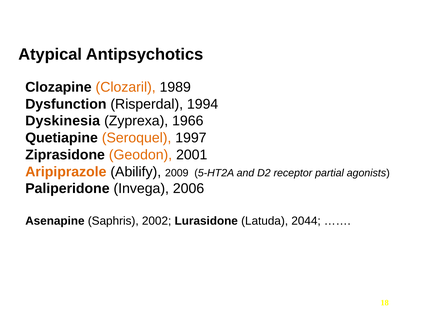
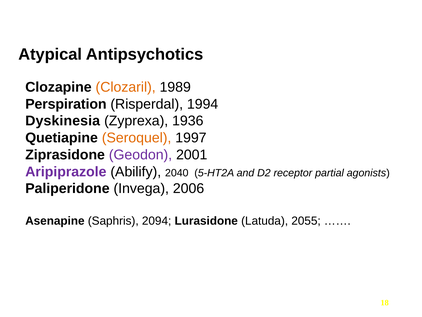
Dysfunction: Dysfunction -> Perspiration
1966: 1966 -> 1936
Geodon colour: orange -> purple
Aripiprazole colour: orange -> purple
2009: 2009 -> 2040
2002: 2002 -> 2094
2044: 2044 -> 2055
